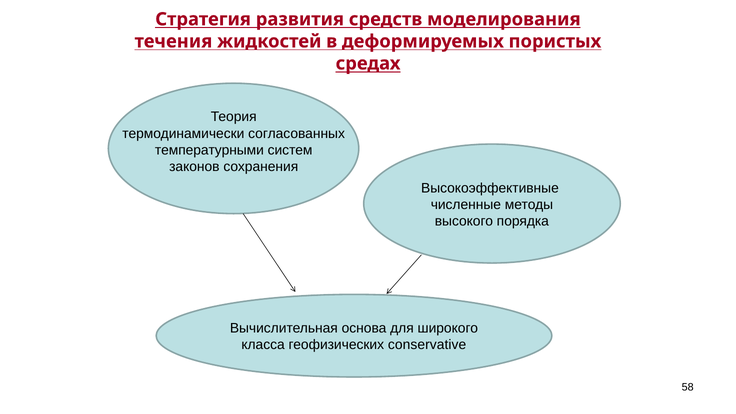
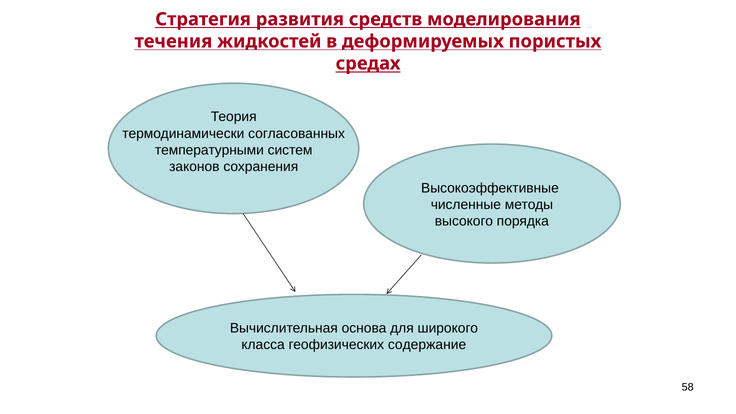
conservative: conservative -> содержание
